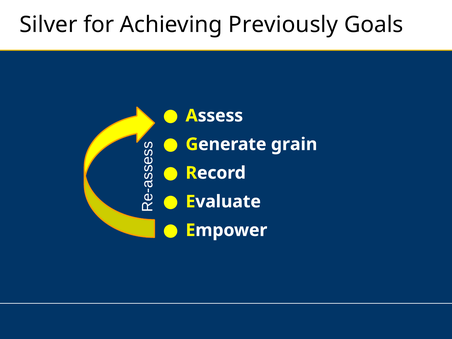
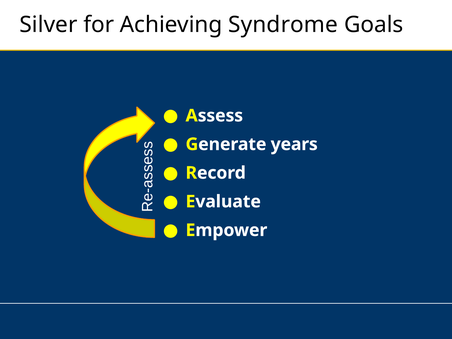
Previously: Previously -> Syndrome
grain: grain -> years
